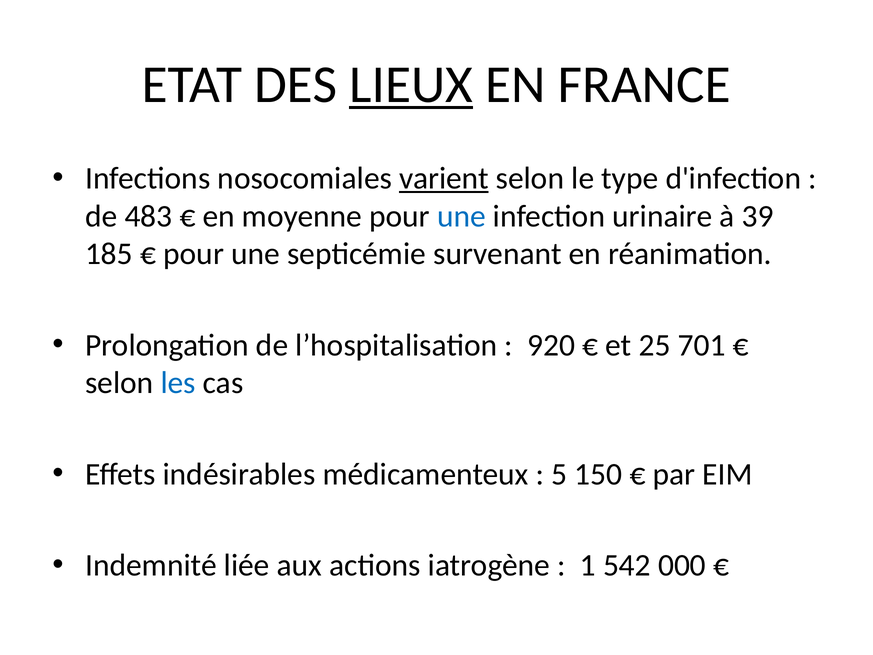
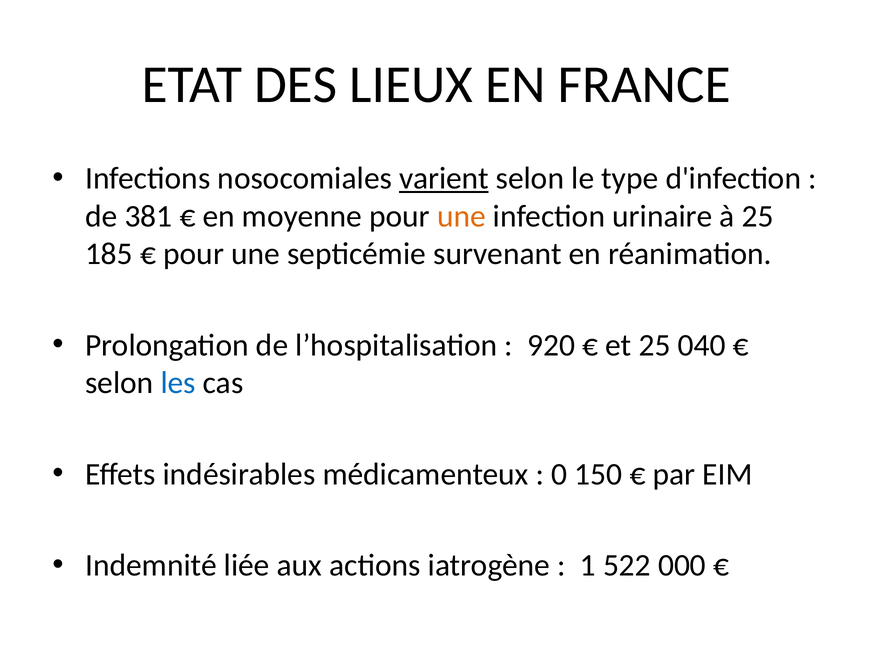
LIEUX underline: present -> none
483: 483 -> 381
une at (461, 216) colour: blue -> orange
à 39: 39 -> 25
701: 701 -> 040
5: 5 -> 0
542: 542 -> 522
